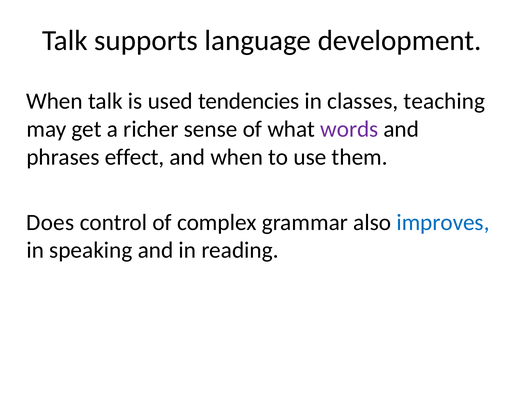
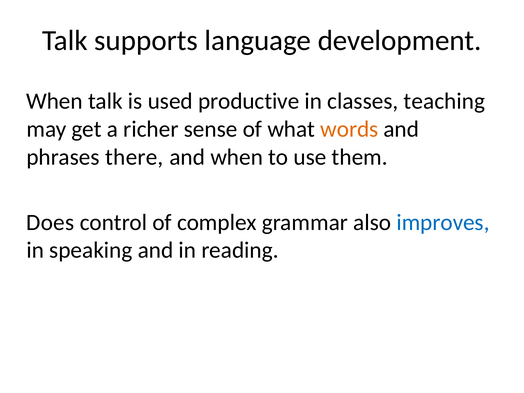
tendencies: tendencies -> productive
words colour: purple -> orange
effect: effect -> there
